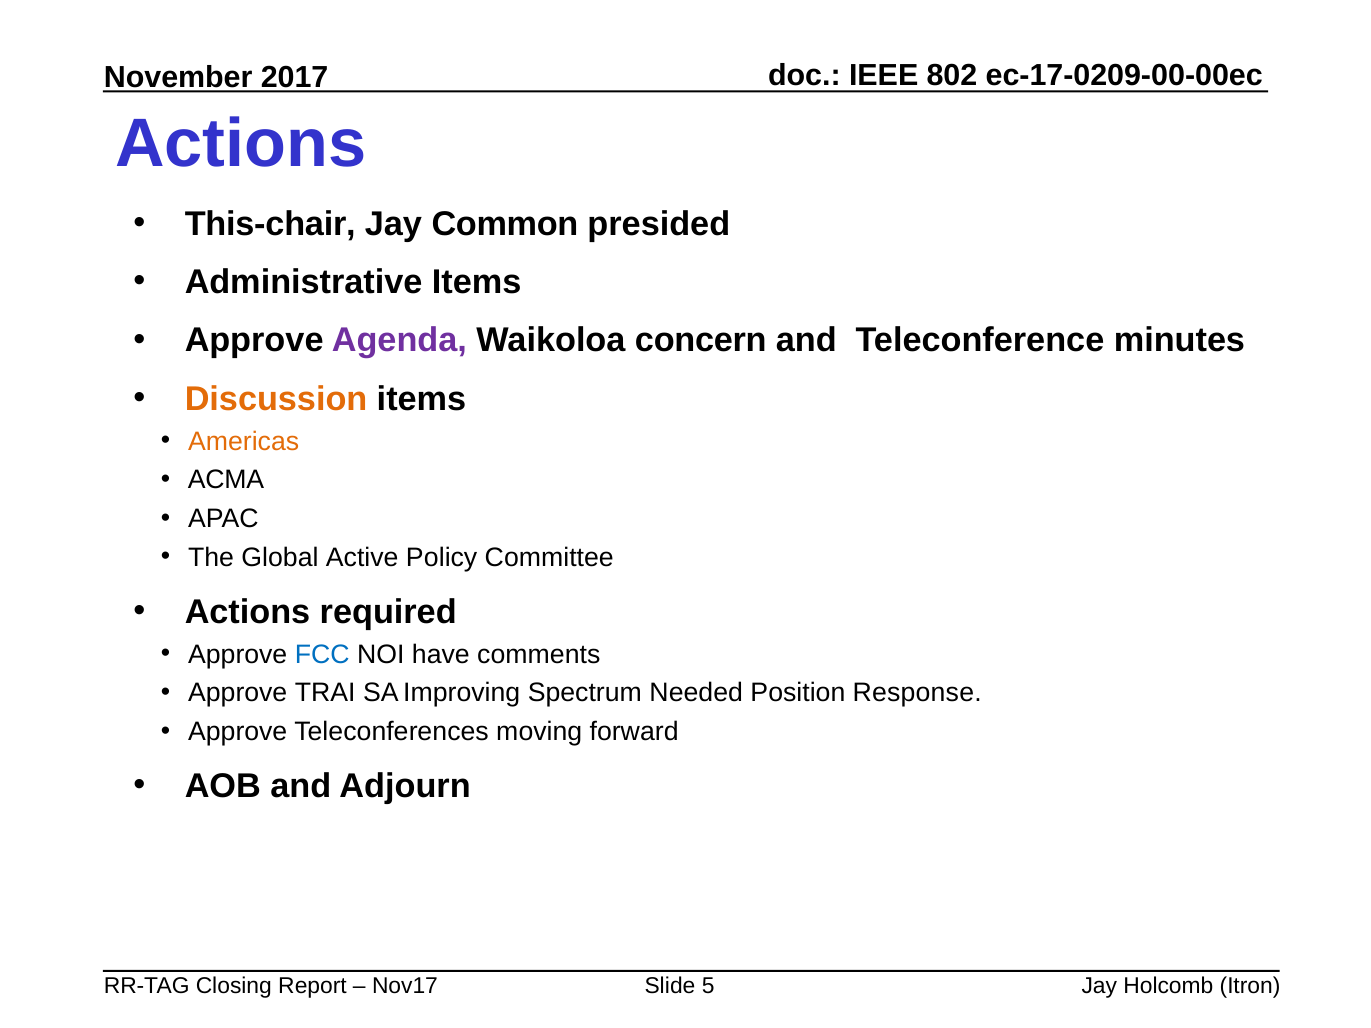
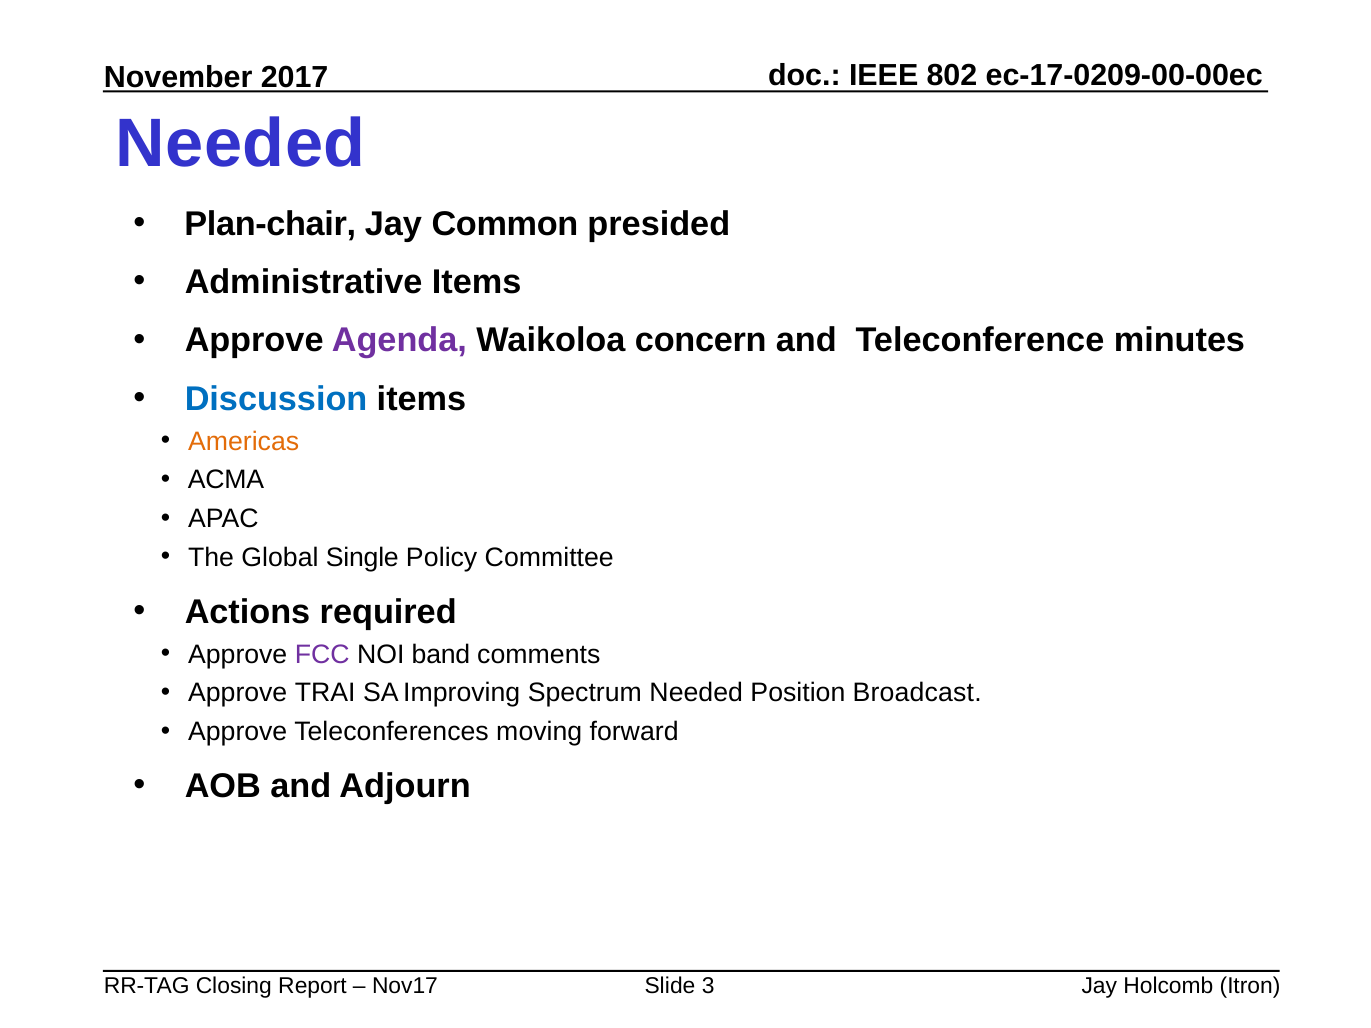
Actions at (241, 144): Actions -> Needed
This-chair: This-chair -> Plan-chair
Discussion colour: orange -> blue
Active: Active -> Single
FCC colour: blue -> purple
have: have -> band
Response: Response -> Broadcast
5: 5 -> 3
